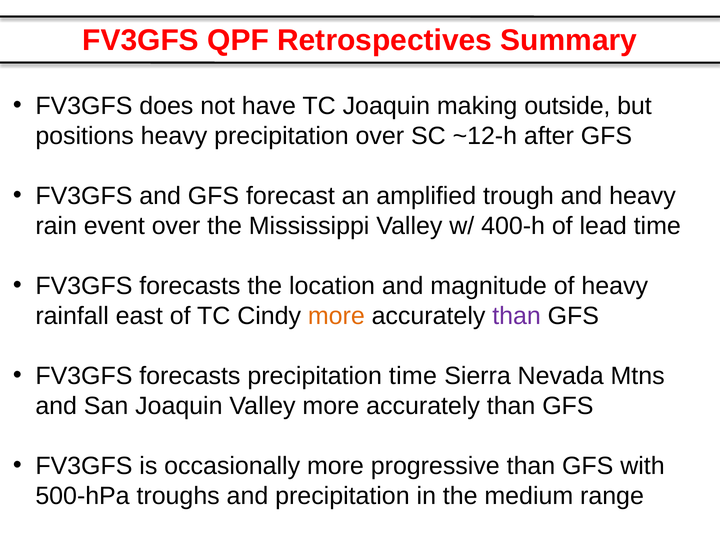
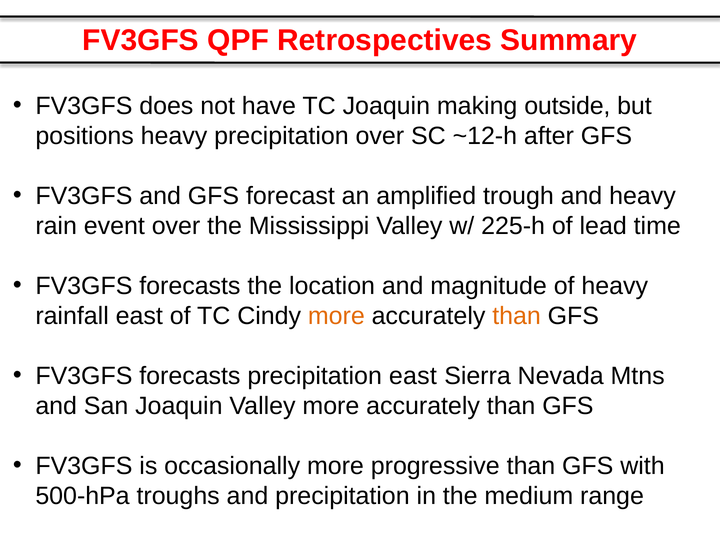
400-h: 400-h -> 225-h
than at (517, 316) colour: purple -> orange
precipitation time: time -> east
